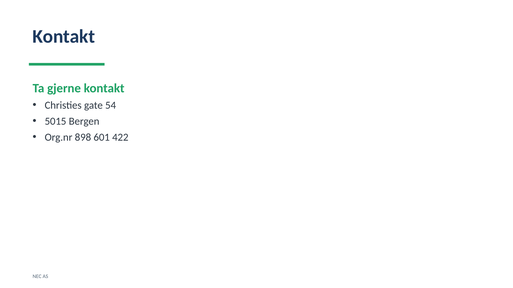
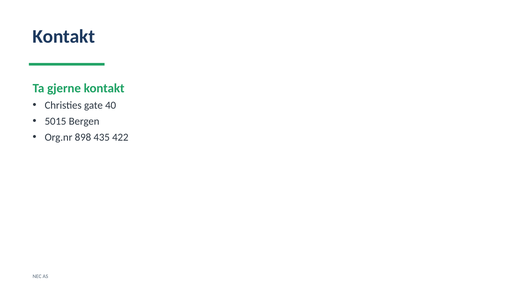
54: 54 -> 40
601: 601 -> 435
